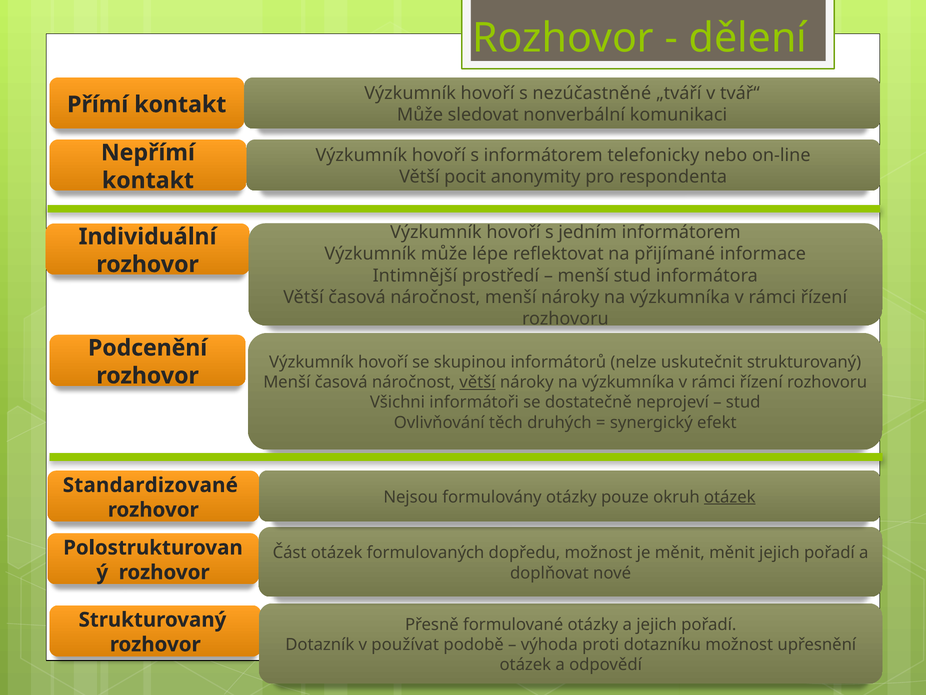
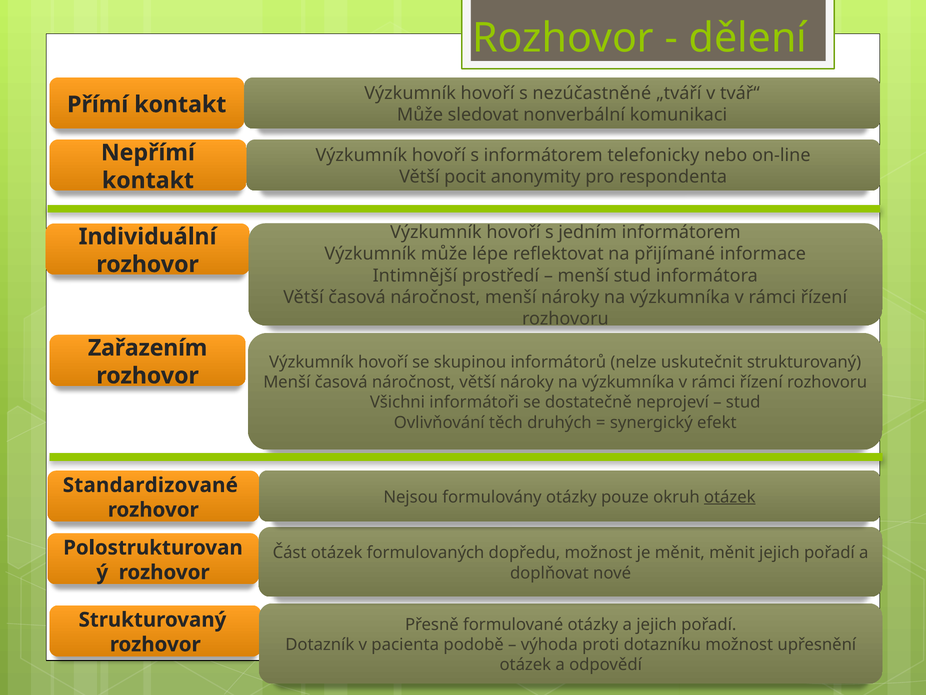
Podcenění: Podcenění -> Zařazením
větší at (477, 382) underline: present -> none
používat: používat -> pacienta
